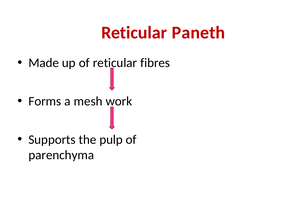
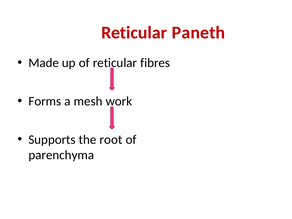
pulp: pulp -> root
